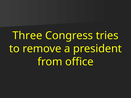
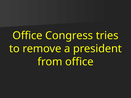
Three at (27, 36): Three -> Office
